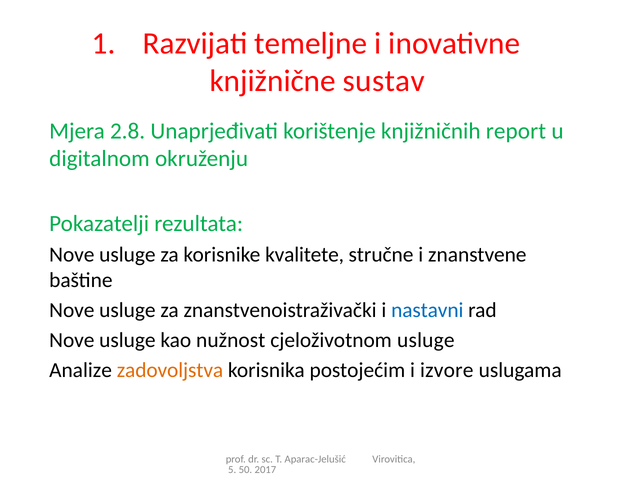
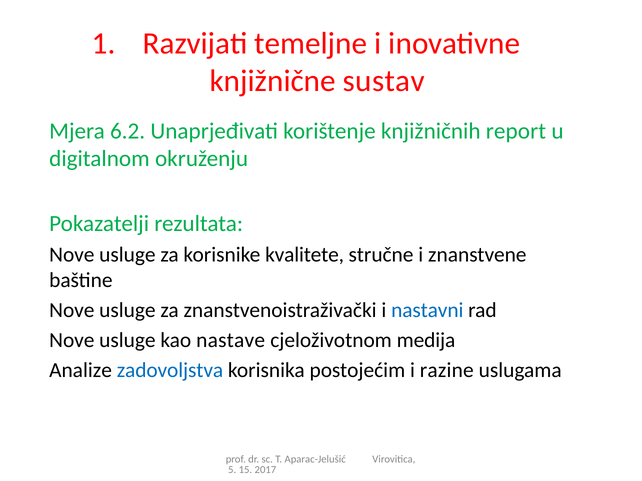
2.8: 2.8 -> 6.2
nužnost: nužnost -> nastave
cjeloživotnom usluge: usluge -> medija
zadovoljstva colour: orange -> blue
izvore: izvore -> razine
50: 50 -> 15
